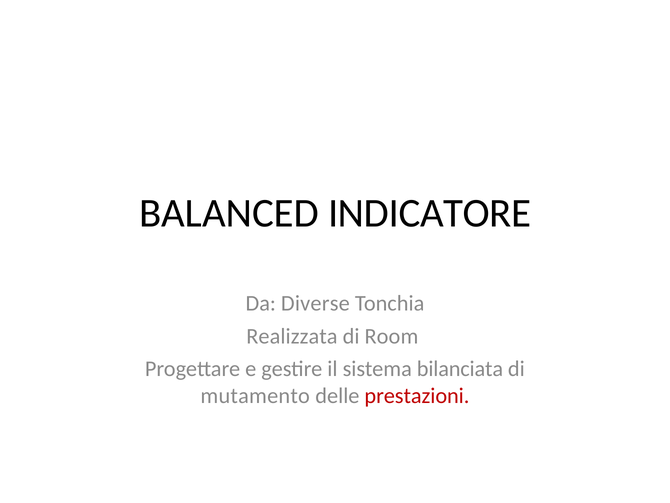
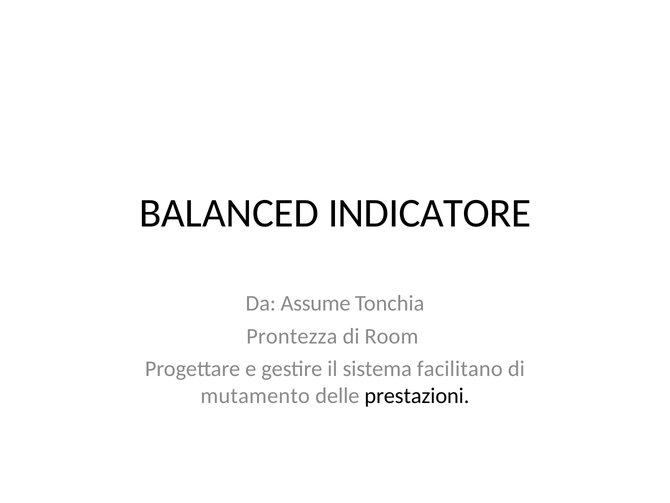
Diverse: Diverse -> Assume
Realizzata: Realizzata -> Prontezza
bilanciata: bilanciata -> facilitano
prestazioni colour: red -> black
